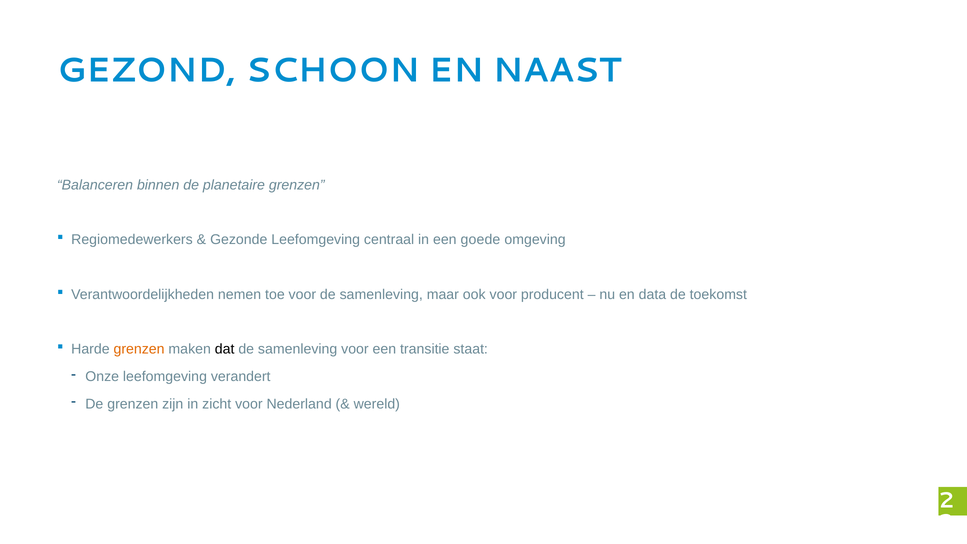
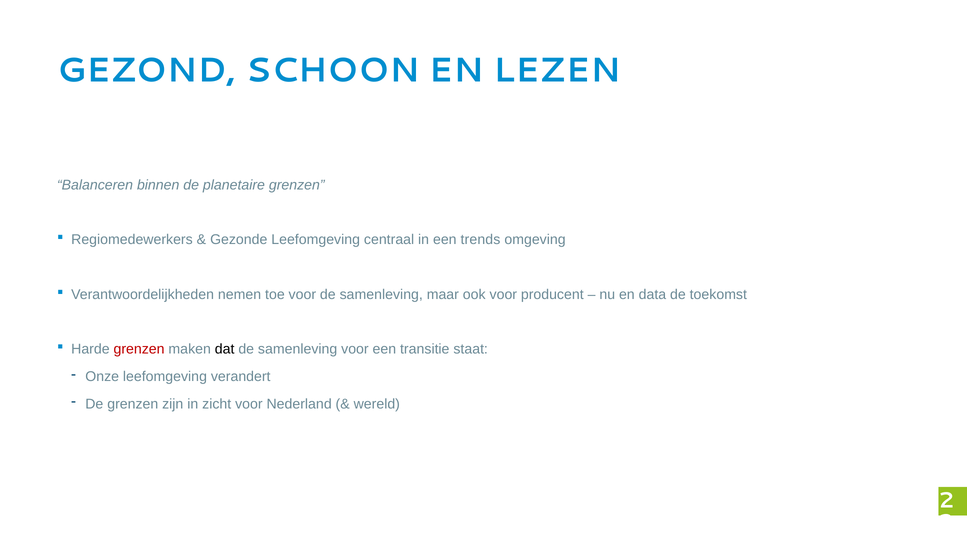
NAAST: NAAST -> LEZEN
goede: goede -> trends
grenzen at (139, 349) colour: orange -> red
